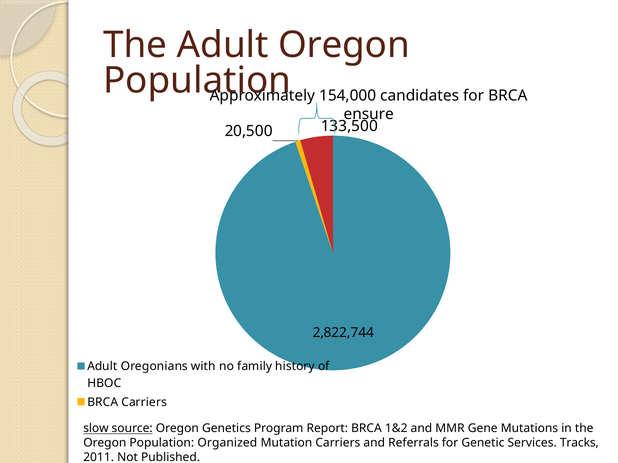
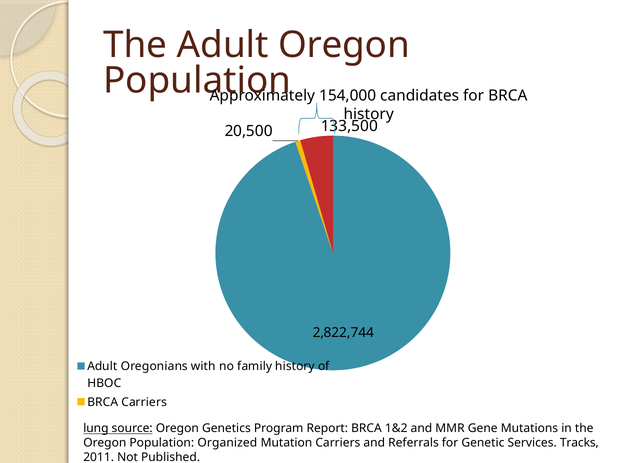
ensure at (369, 114): ensure -> history
slow: slow -> lung
